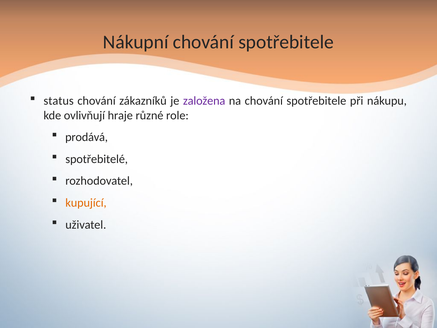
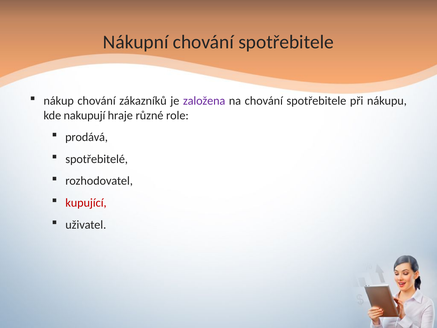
status: status -> nákup
ovlivňují: ovlivňují -> nakupují
kupující colour: orange -> red
